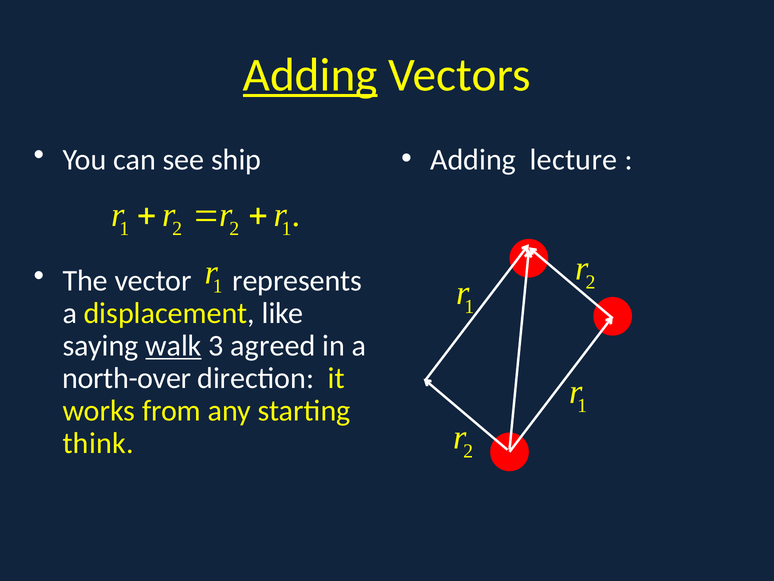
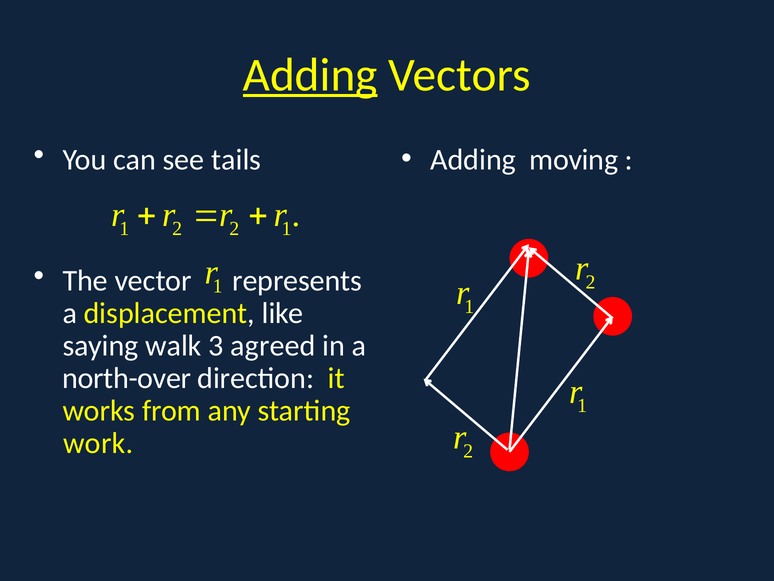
ship: ship -> tails
lecture: lecture -> moving
walk underline: present -> none
think: think -> work
